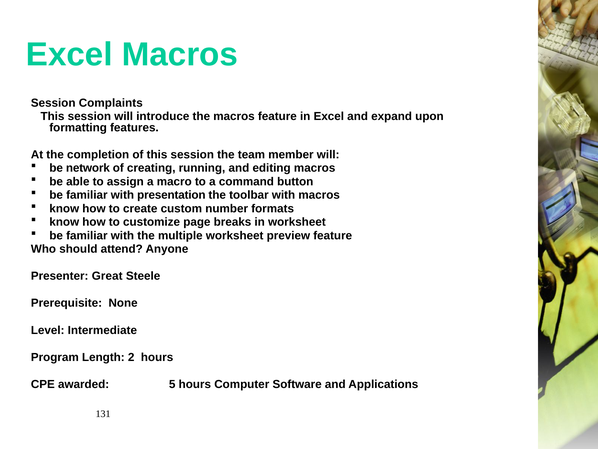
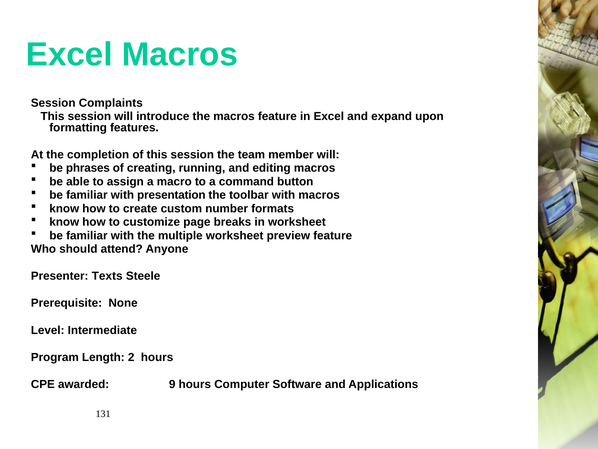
network: network -> phrases
Great: Great -> Texts
5: 5 -> 9
